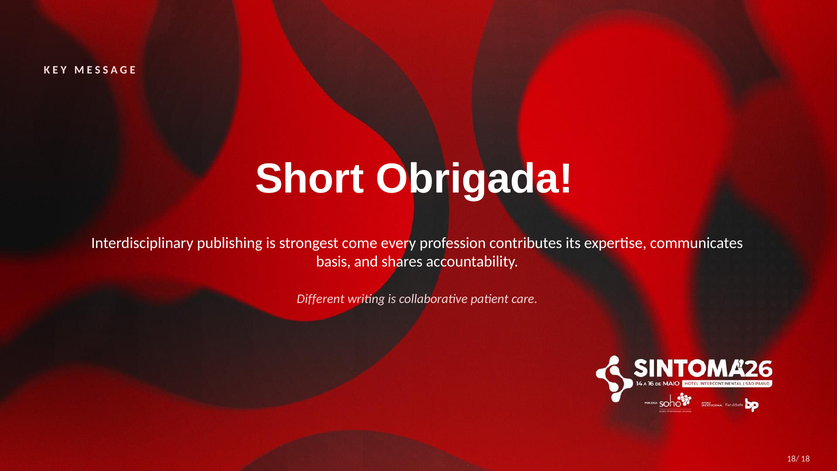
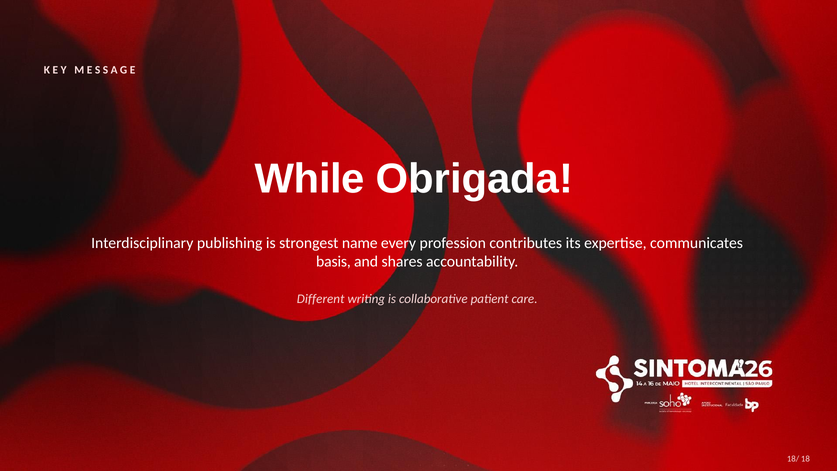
Short: Short -> While
come: come -> name
